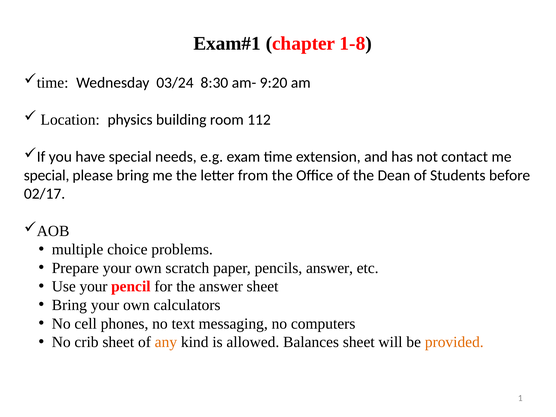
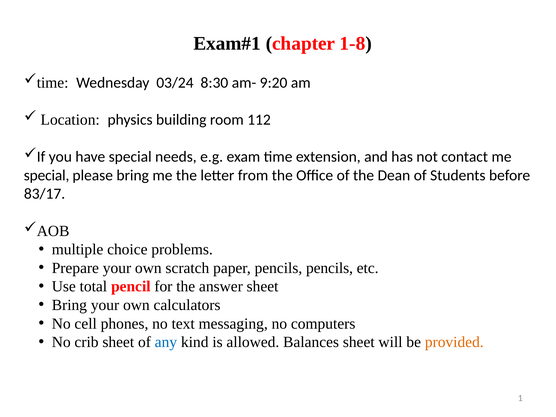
02/17: 02/17 -> 83/17
pencils answer: answer -> pencils
Use your: your -> total
any colour: orange -> blue
